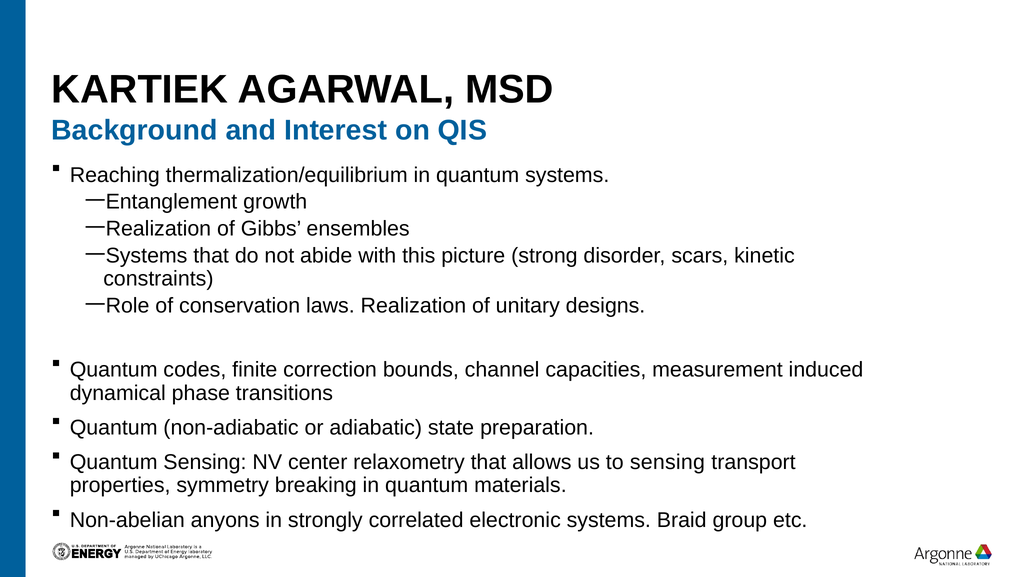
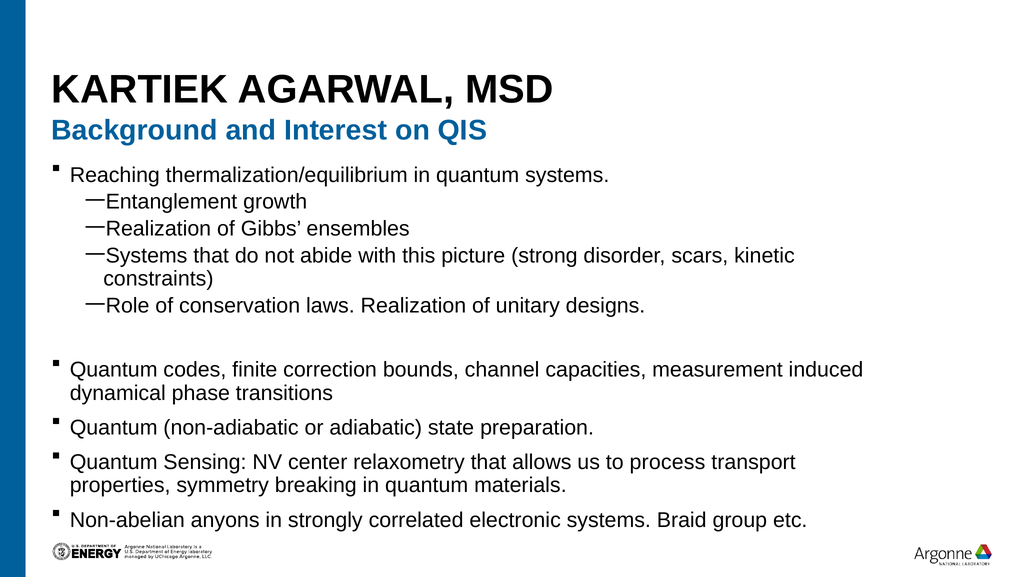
to sensing: sensing -> process
